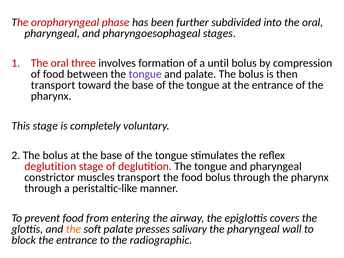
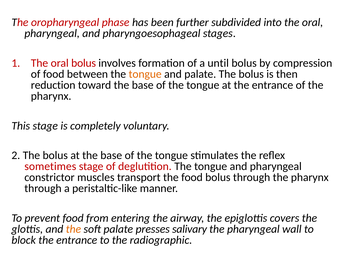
oral three: three -> bolus
tongue at (145, 74) colour: purple -> orange
transport at (53, 85): transport -> reduction
deglutition at (50, 166): deglutition -> sometimes
